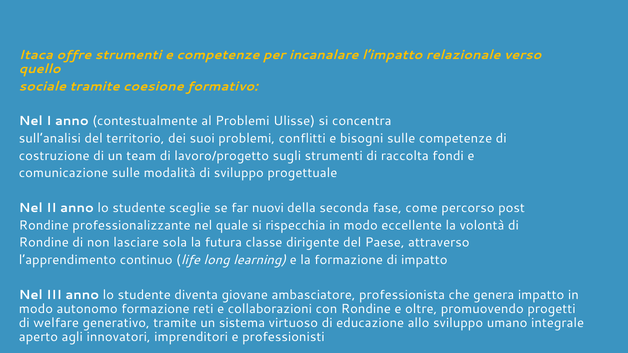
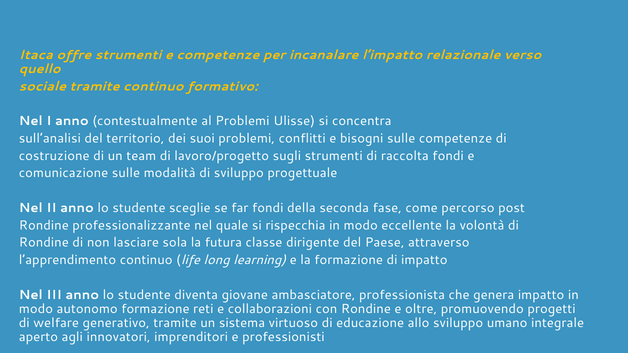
tramite coesione: coesione -> continuo
far nuovi: nuovi -> fondi
